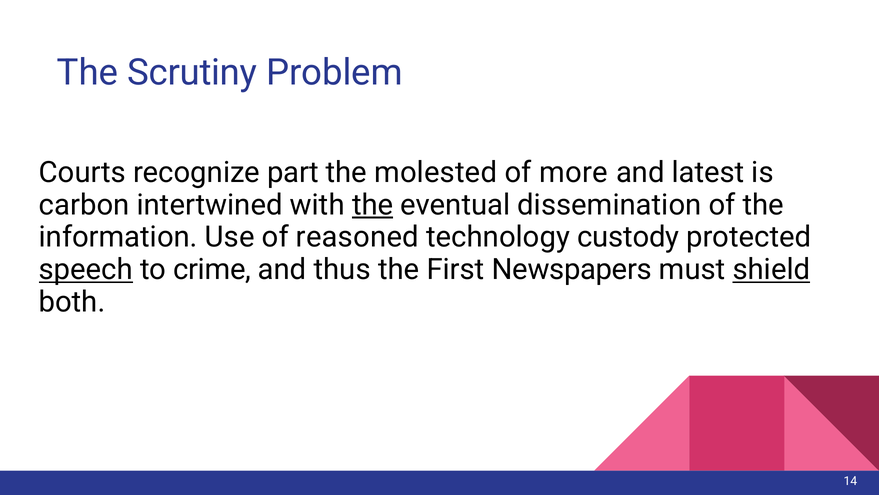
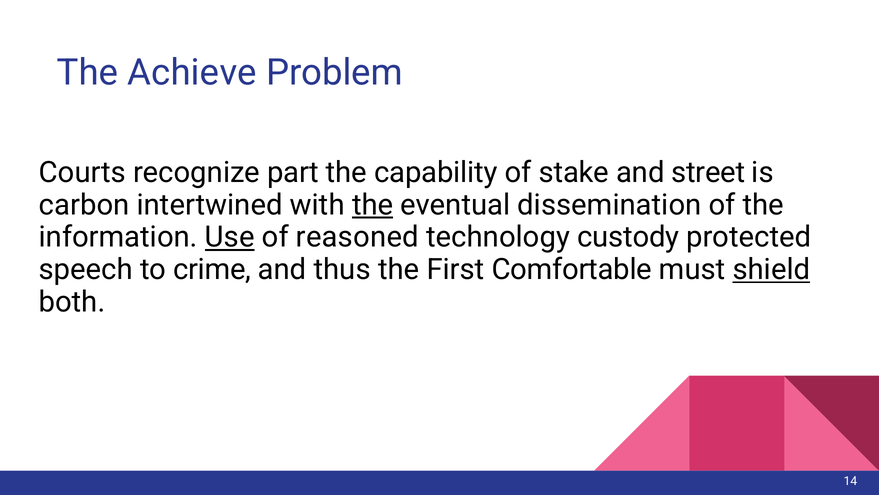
Scrutiny: Scrutiny -> Achieve
molested: molested -> capability
more: more -> stake
latest: latest -> street
Use underline: none -> present
speech underline: present -> none
Newspapers: Newspapers -> Comfortable
